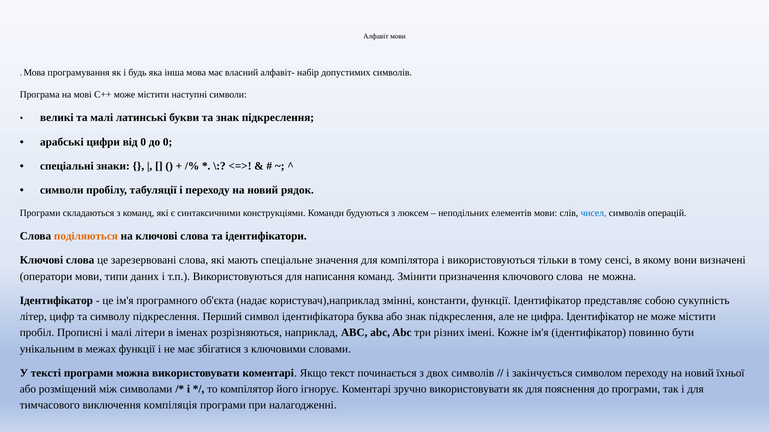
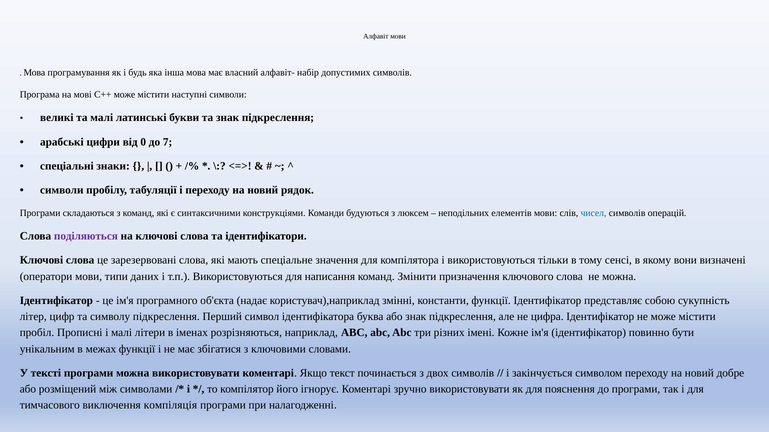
до 0: 0 -> 7
поділяються colour: orange -> purple
їхньої: їхньої -> добре
